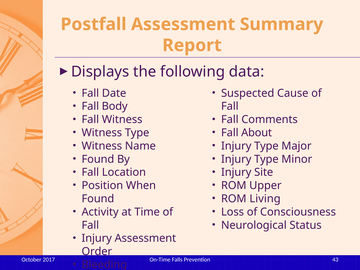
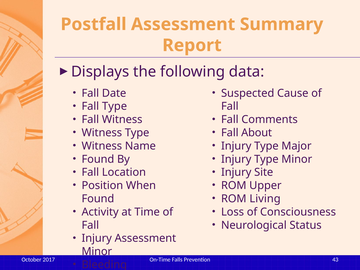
Fall Body: Body -> Type
Order at (97, 252): Order -> Minor
